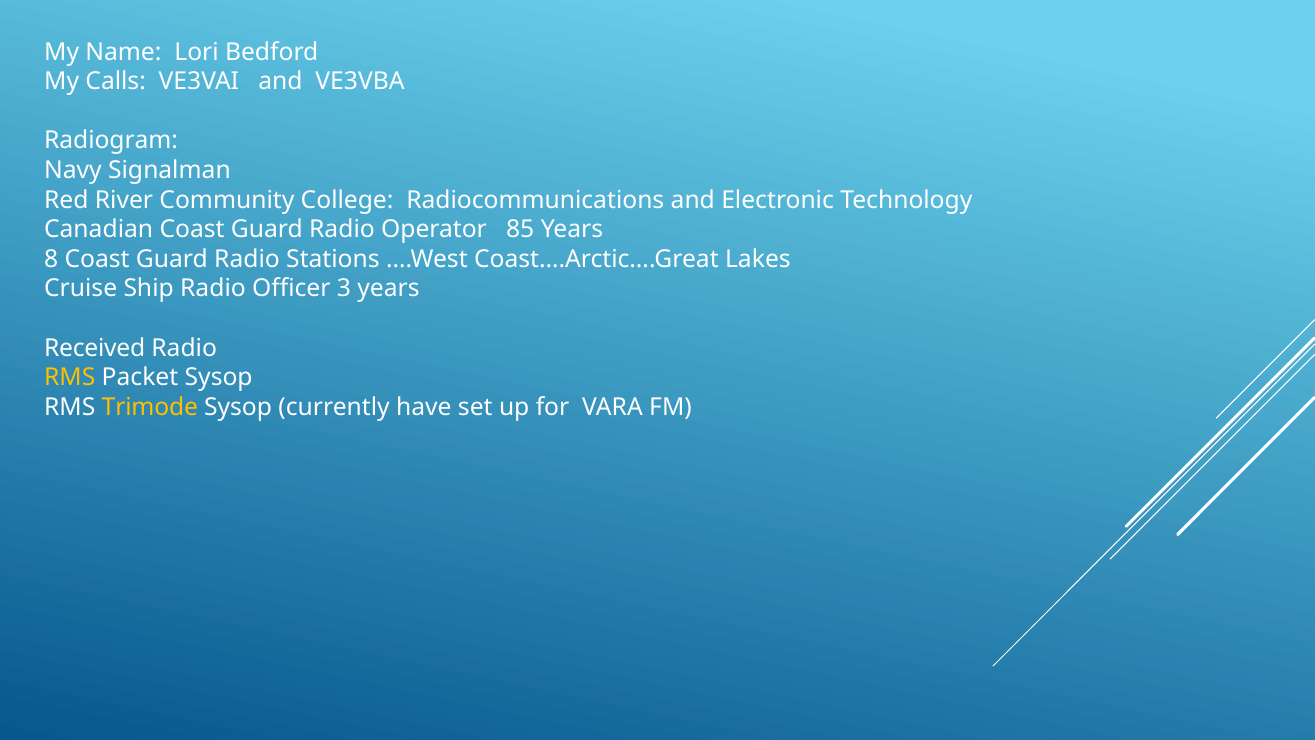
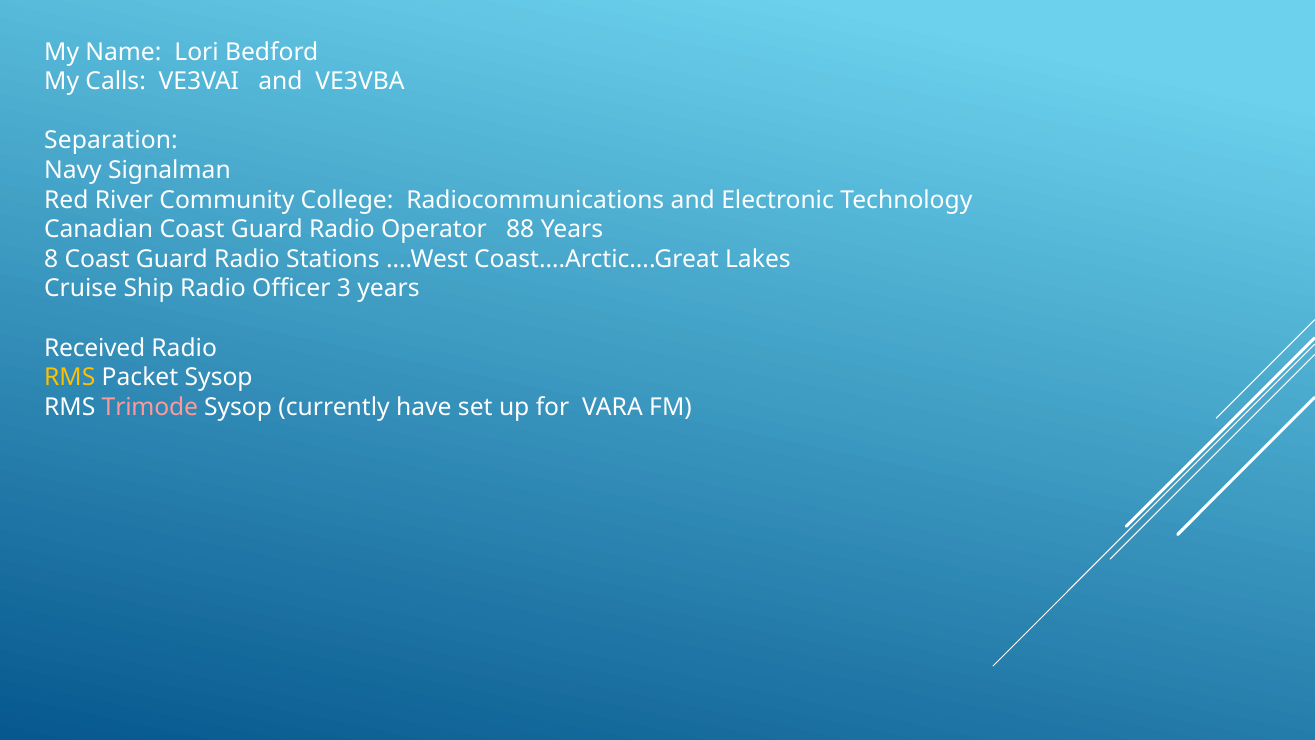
Radiogram: Radiogram -> Separation
85: 85 -> 88
Trimode colour: yellow -> pink
